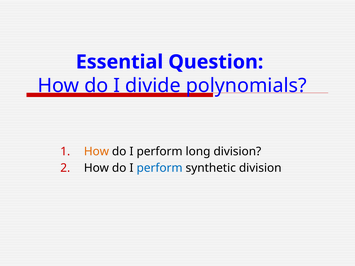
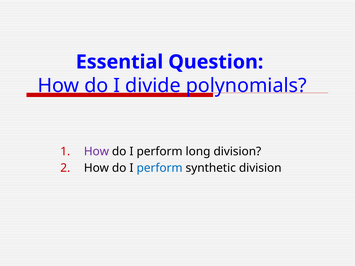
How at (96, 152) colour: orange -> purple
